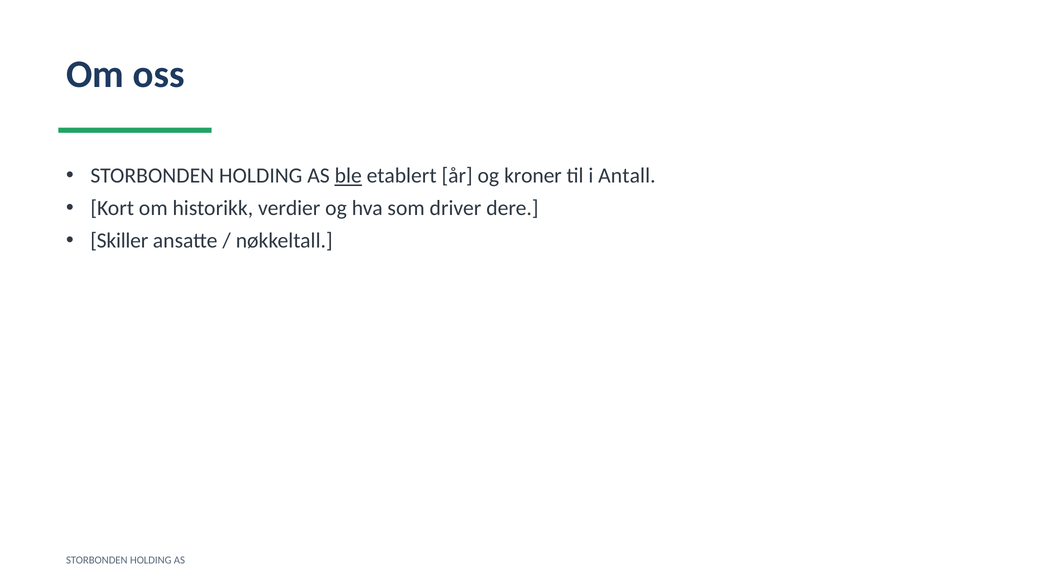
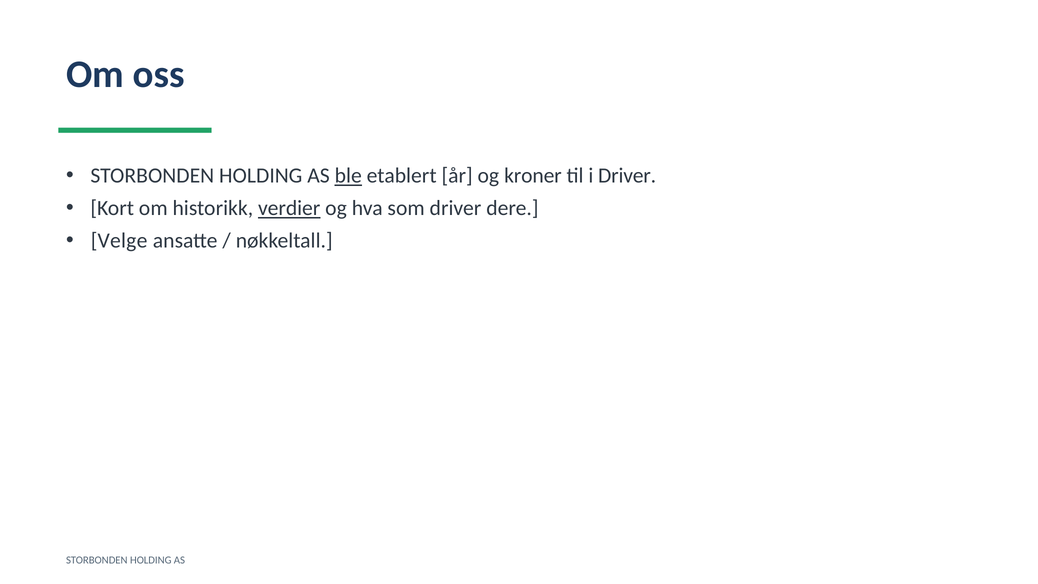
i Antall: Antall -> Driver
verdier underline: none -> present
Skiller: Skiller -> Velge
